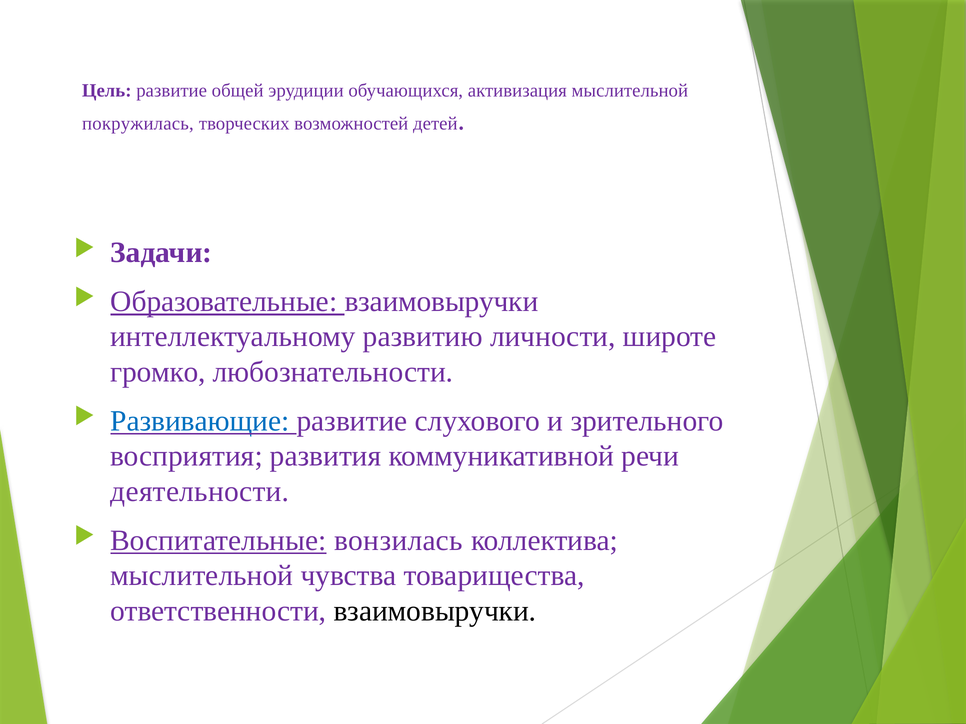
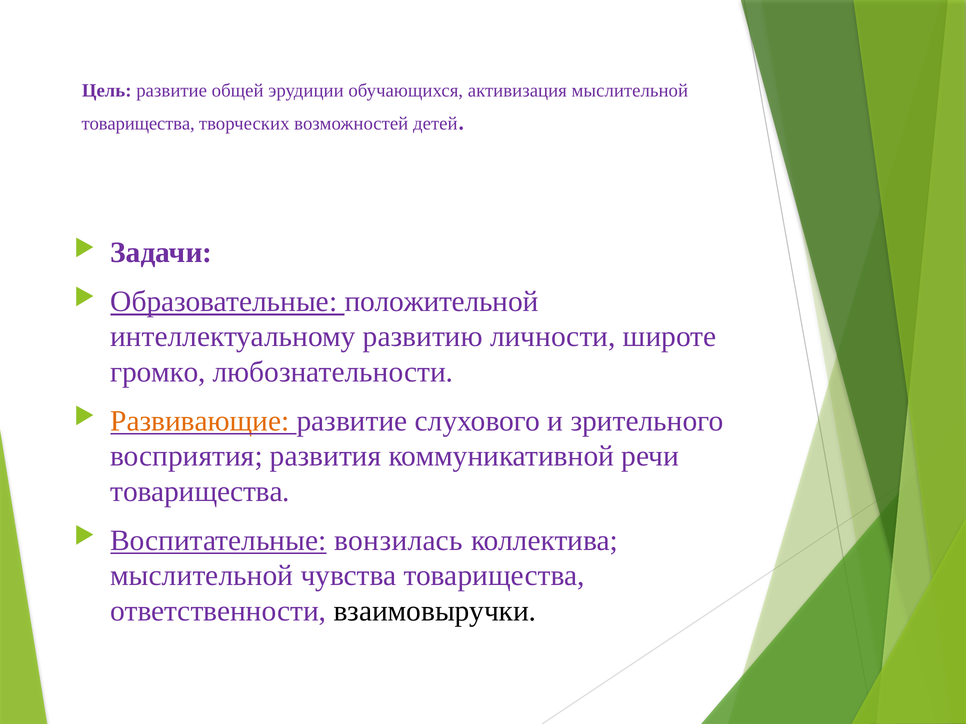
покружилась at (138, 124): покружилась -> товарищества
Образовательные взаимовыручки: взаимовыручки -> положительной
Развивающие colour: blue -> orange
деятельности at (200, 492): деятельности -> товарищества
